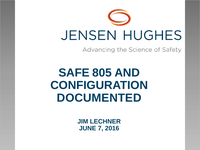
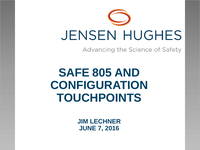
DOCUMENTED: DOCUMENTED -> TOUCHPOINTS
